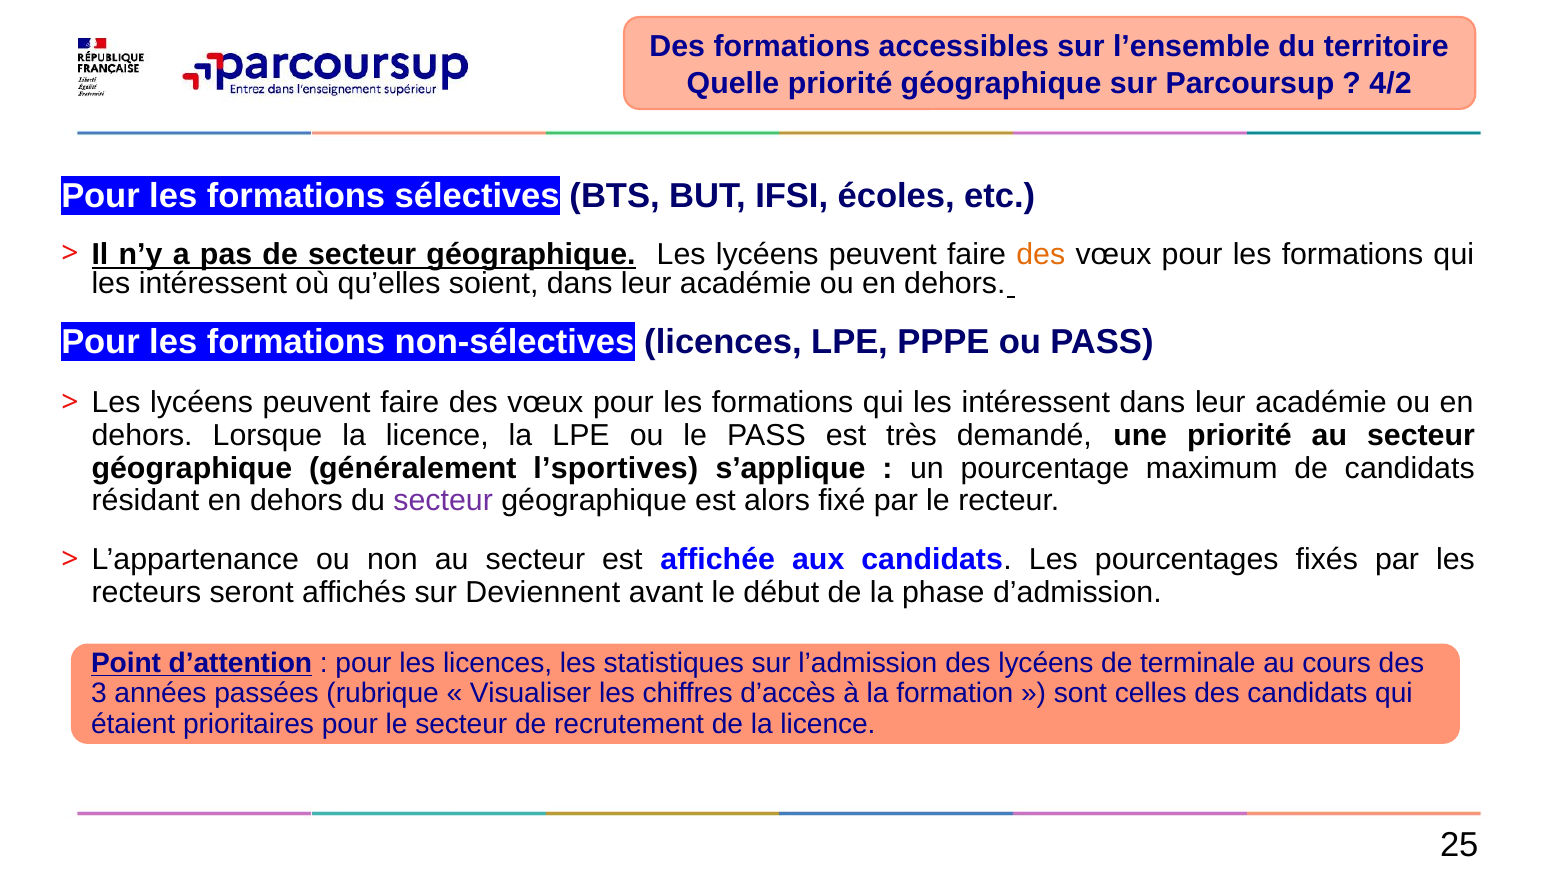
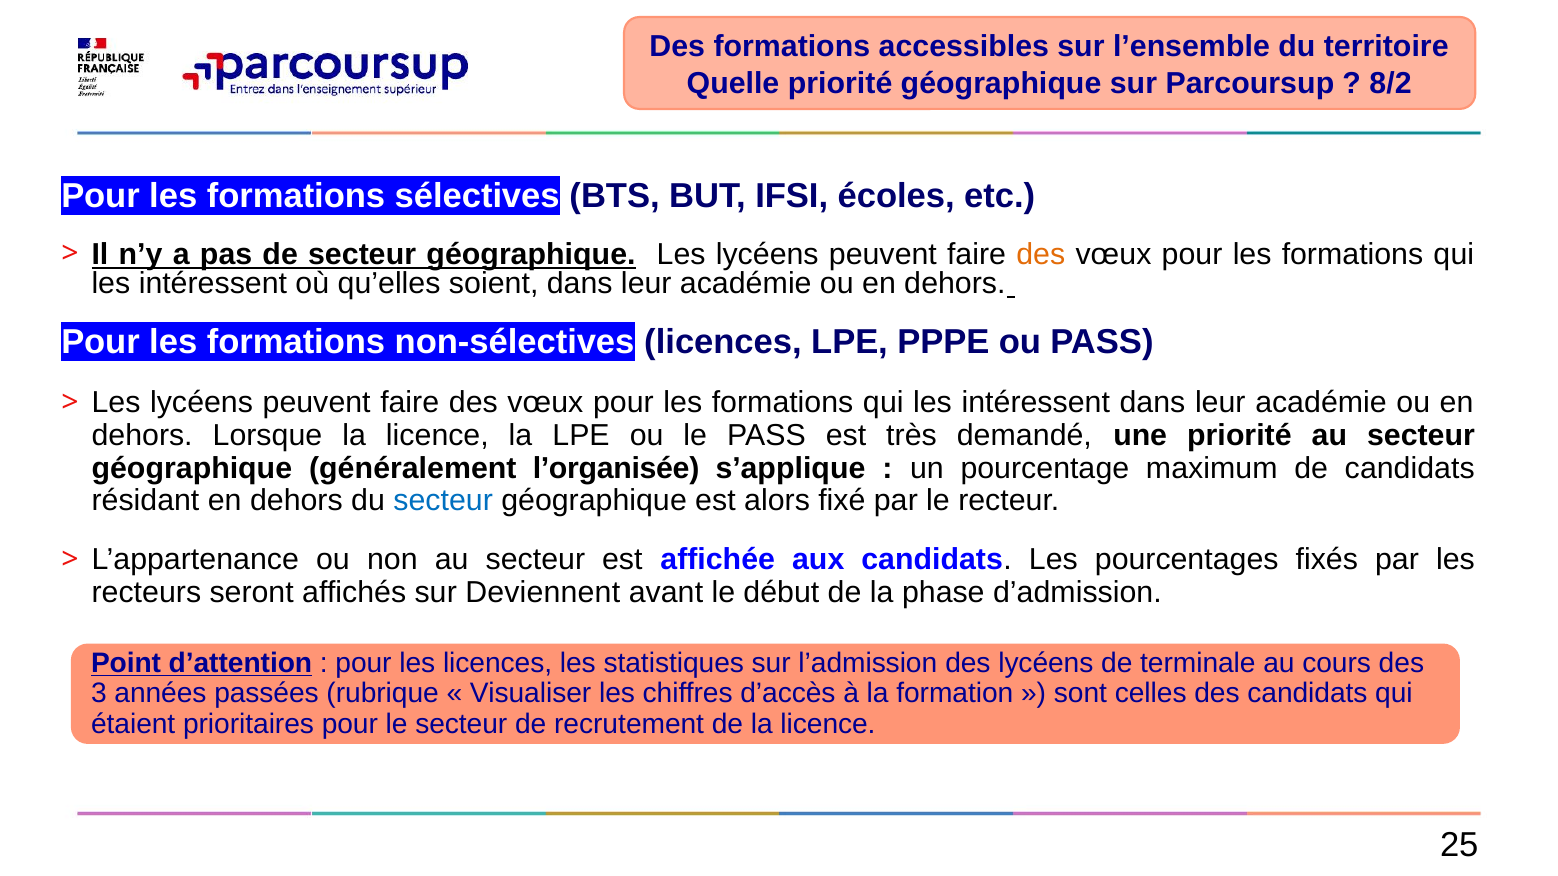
4/2: 4/2 -> 8/2
l’sportives: l’sportives -> l’organisée
secteur at (443, 501) colour: purple -> blue
